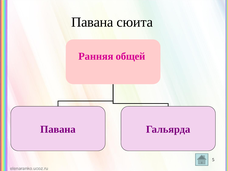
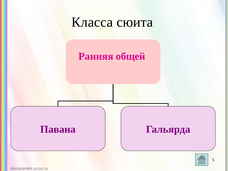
Павана at (92, 22): Павана -> Класса
